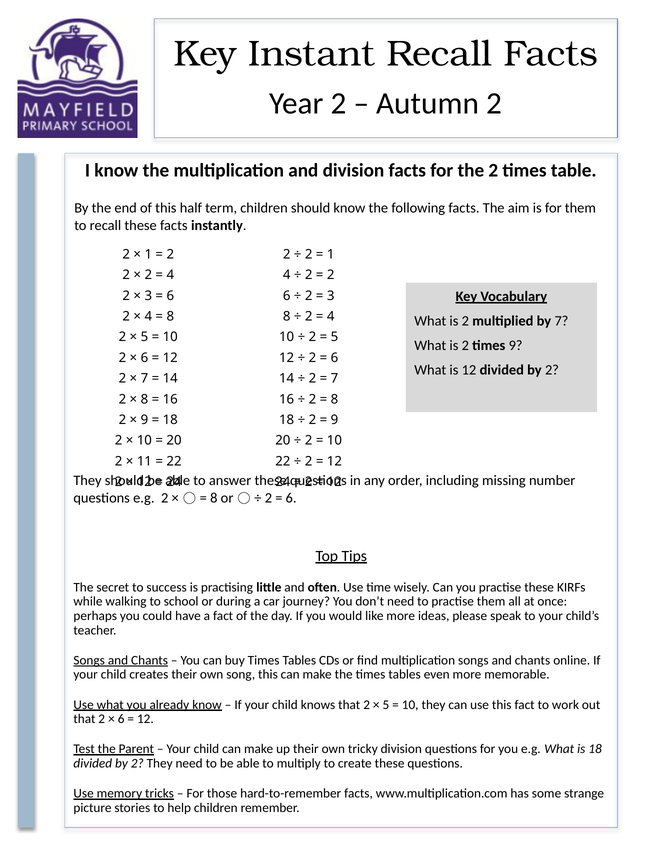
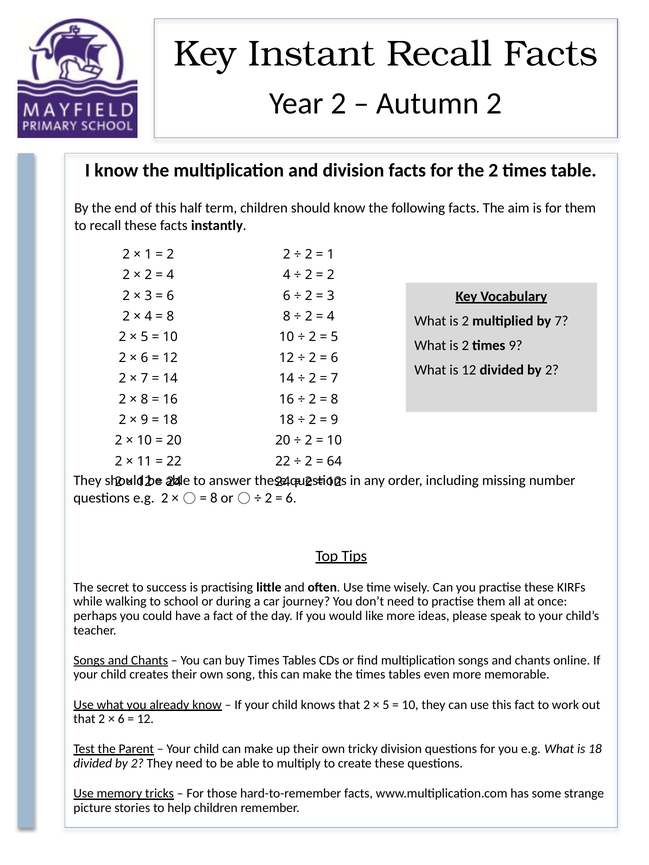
12 at (334, 461): 12 -> 64
